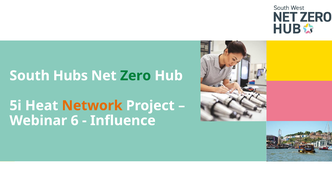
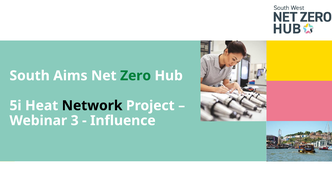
Hubs: Hubs -> Aims
Network colour: orange -> black
6: 6 -> 3
